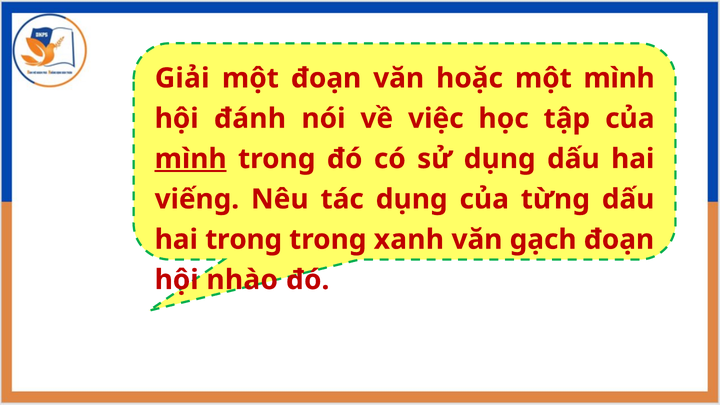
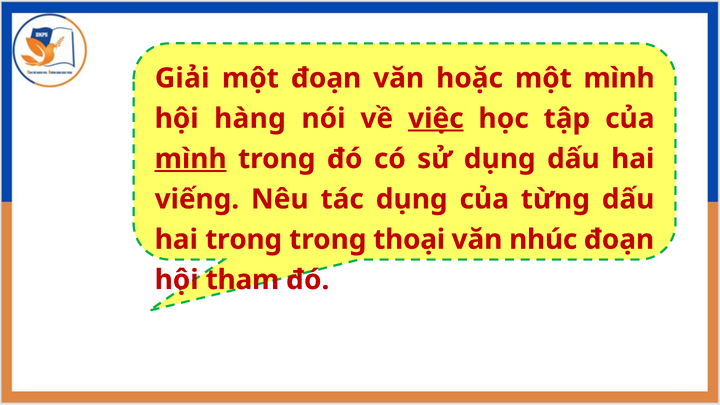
đánh: đánh -> hàng
việc underline: none -> present
xanh: xanh -> thoại
gạch: gạch -> nhúc
nhào: nhào -> tham
